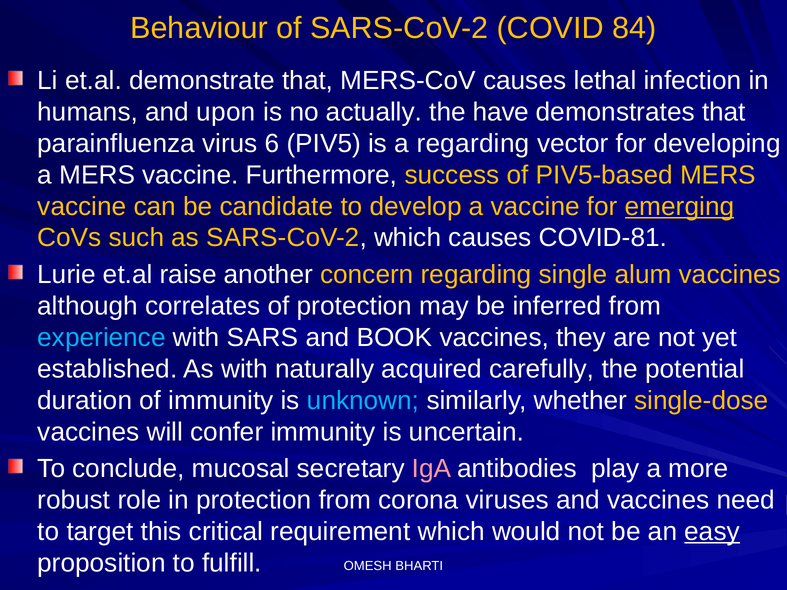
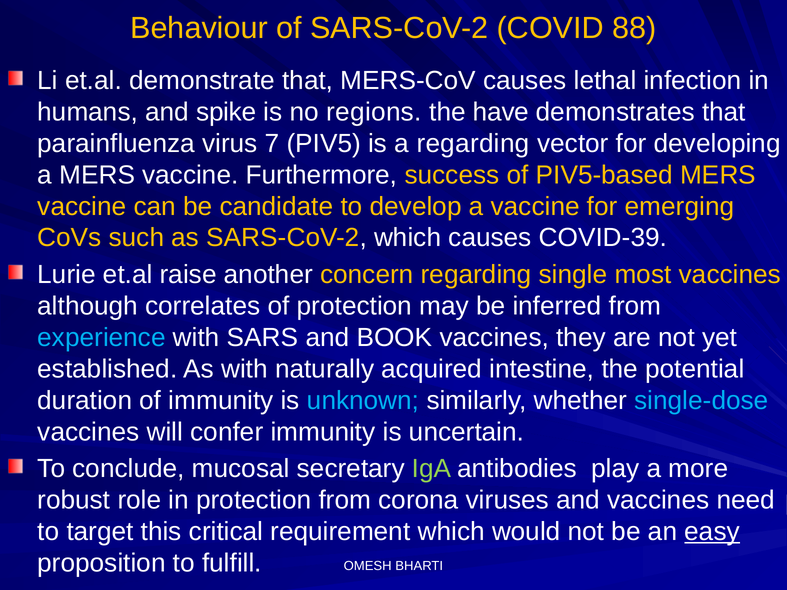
84: 84 -> 88
upon: upon -> spike
actually: actually -> regions
6: 6 -> 7
emerging underline: present -> none
COVID-81: COVID-81 -> COVID-39
alum: alum -> most
carefully: carefully -> intestine
single-dose colour: yellow -> light blue
IgA colour: pink -> light green
